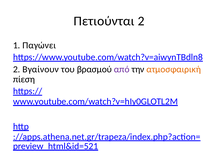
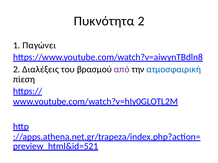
Πετιούνται: Πετιούνται -> Πυκνότητα
Βγαίνουν: Βγαίνουν -> Διαλέξεις
ατμοσφαιρική colour: orange -> blue
